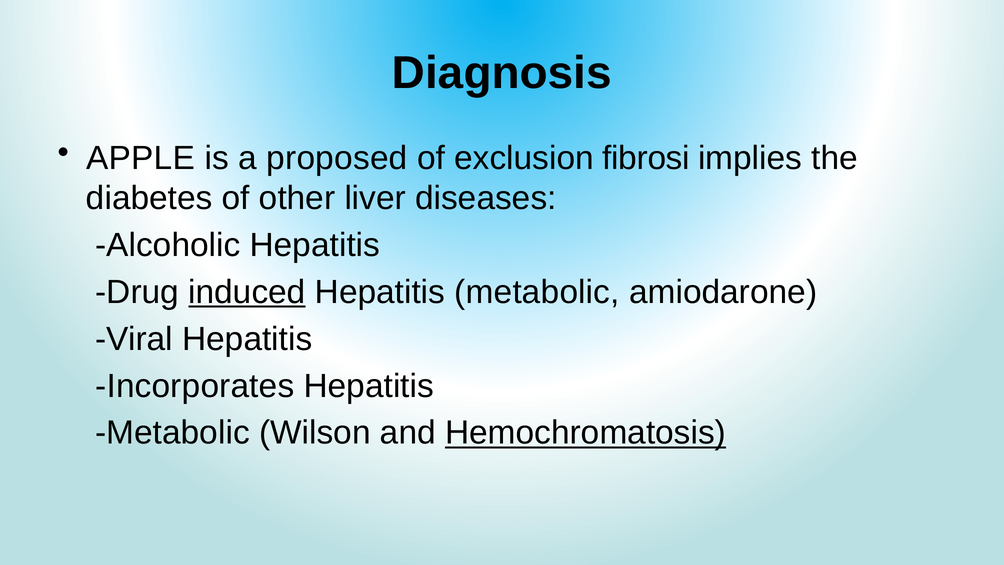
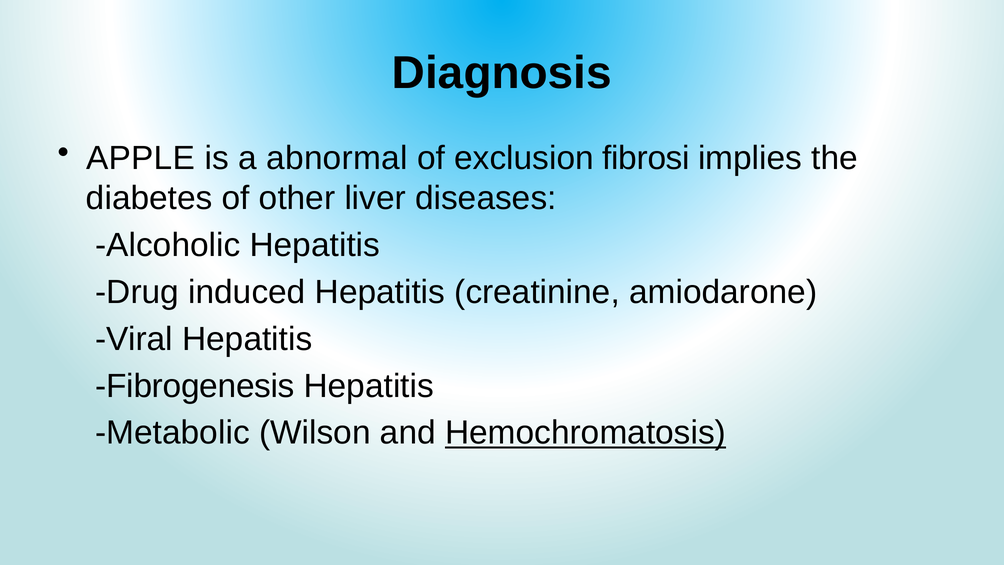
proposed: proposed -> abnormal
induced underline: present -> none
metabolic at (537, 292): metabolic -> creatinine
Incorporates: Incorporates -> Fibrogenesis
